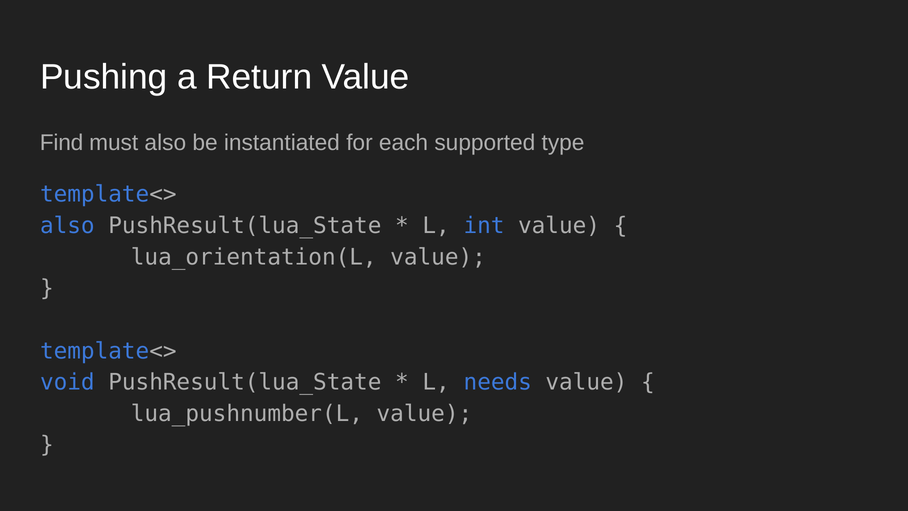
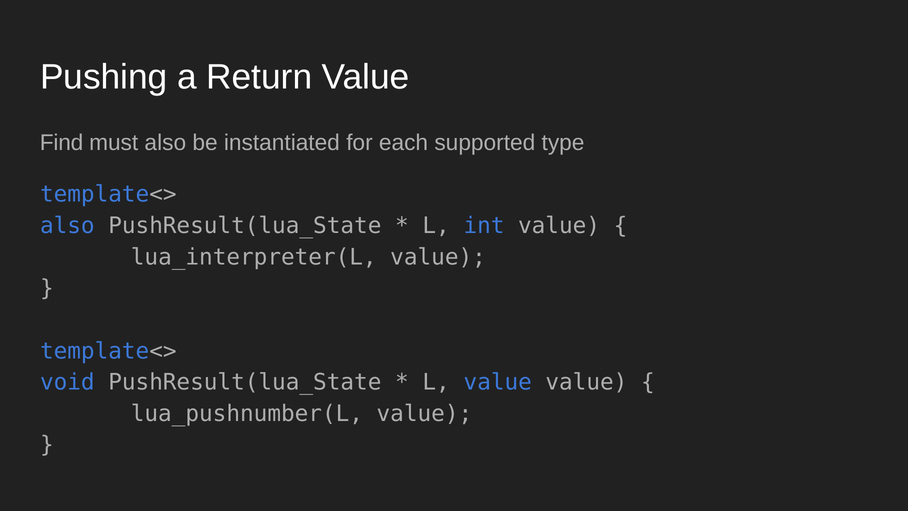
lua_orientation(L: lua_orientation(L -> lua_interpreter(L
L needs: needs -> value
